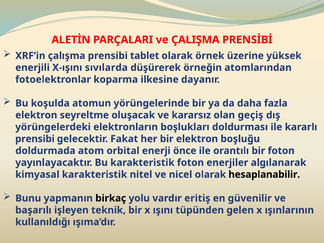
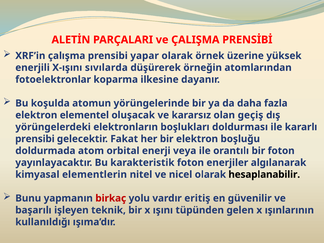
tablet: tablet -> yapar
seyreltme: seyreltme -> elementel
önce: önce -> veya
kimyasal karakteristik: karakteristik -> elementlerin
birkaç colour: black -> red
